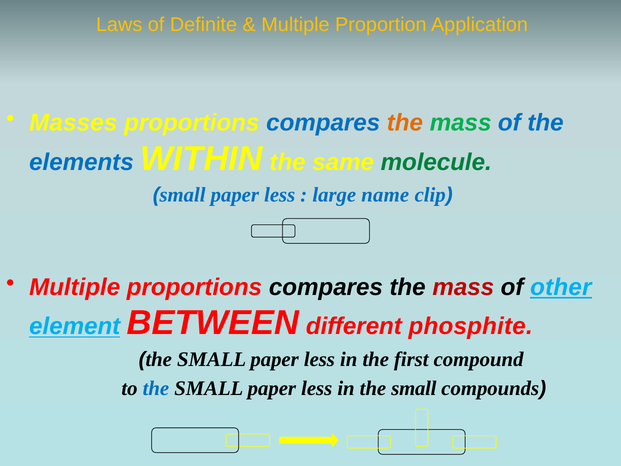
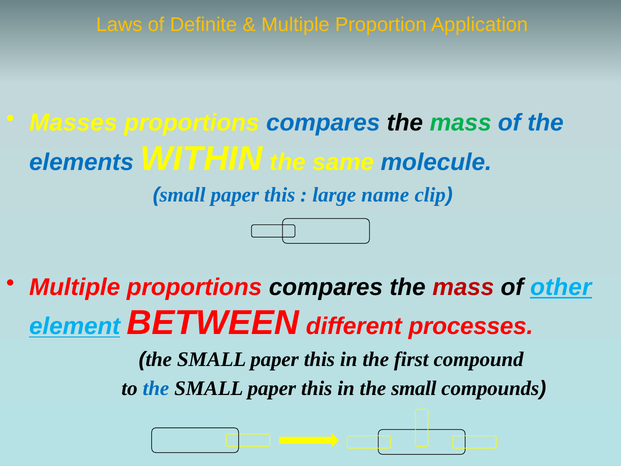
the at (405, 123) colour: orange -> black
molecule colour: green -> blue
less at (280, 195): less -> this
phosphite: phosphite -> processes
less at (319, 359): less -> this
less at (317, 388): less -> this
